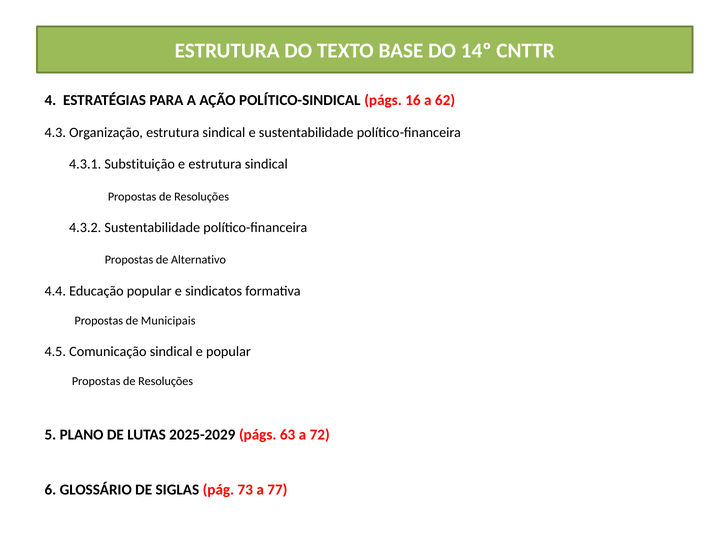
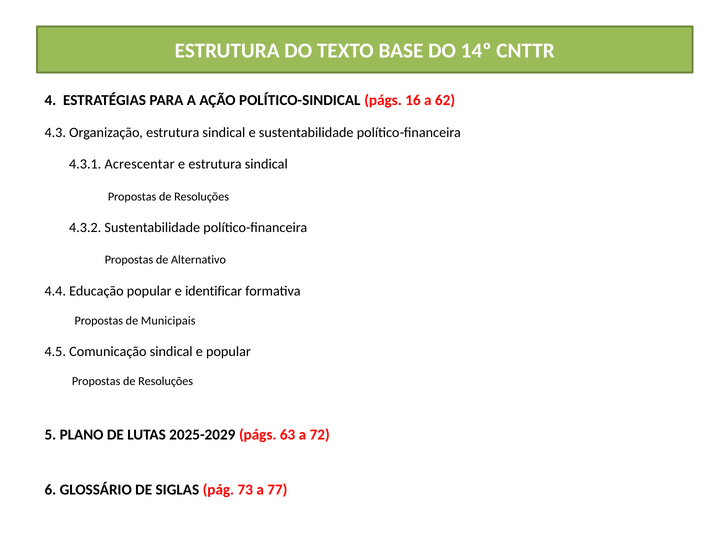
Substituição: Substituição -> Acrescentar
sindicatos: sindicatos -> identificar
